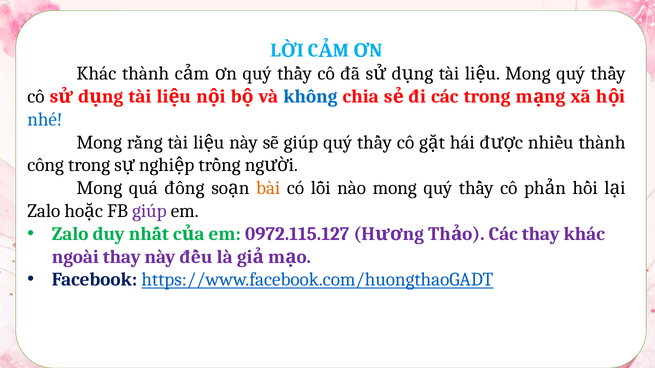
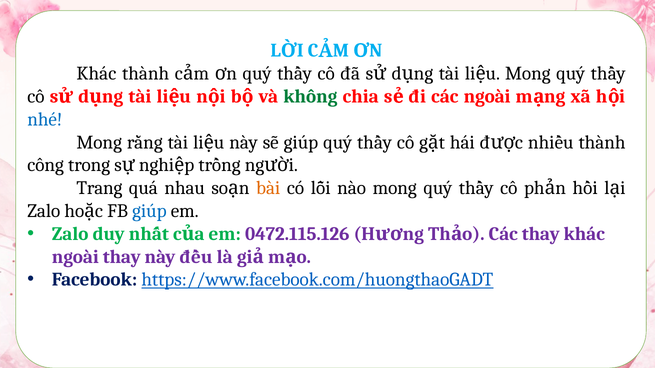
không colour: blue -> green
các trong: trong -> ngoài
Mong at (99, 188): Mong -> Trang
đồng: đồng -> nhau
giúp at (149, 211) colour: purple -> blue
0972.115.127: 0972.115.127 -> 0472.115.126
